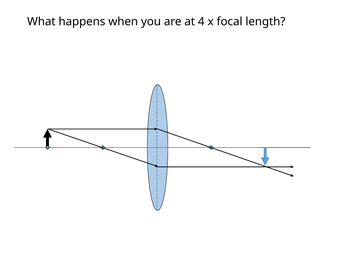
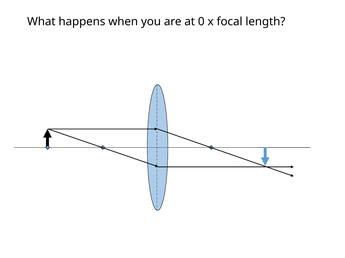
4: 4 -> 0
